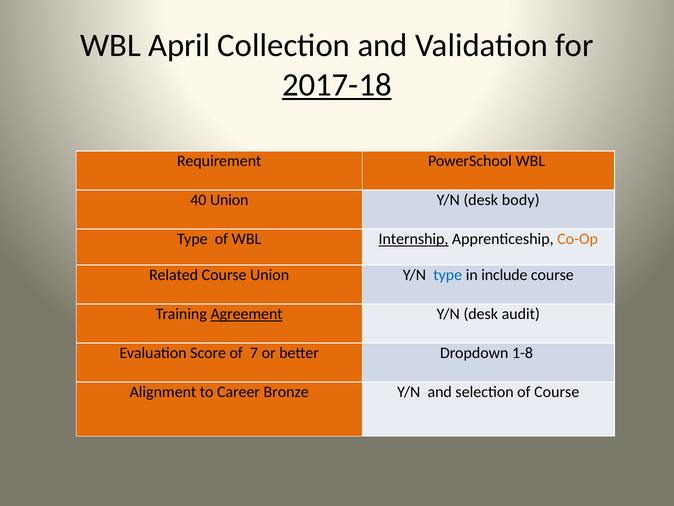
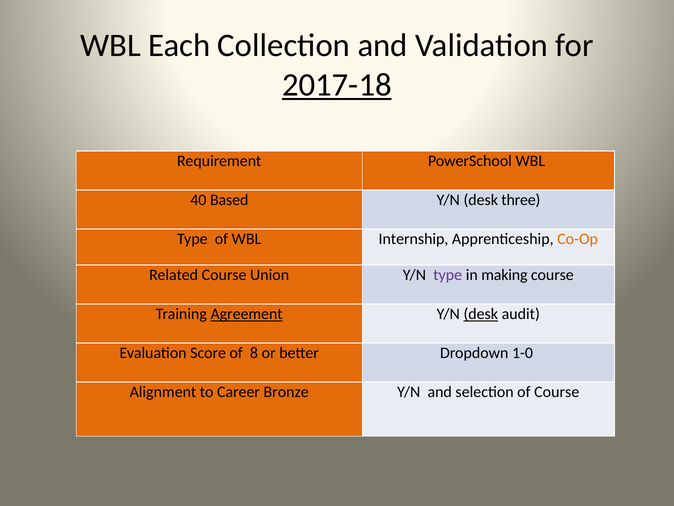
April: April -> Each
40 Union: Union -> Based
body: body -> three
Internship underline: present -> none
type at (448, 275) colour: blue -> purple
include: include -> making
desk at (481, 314) underline: none -> present
7: 7 -> 8
1-8: 1-8 -> 1-0
